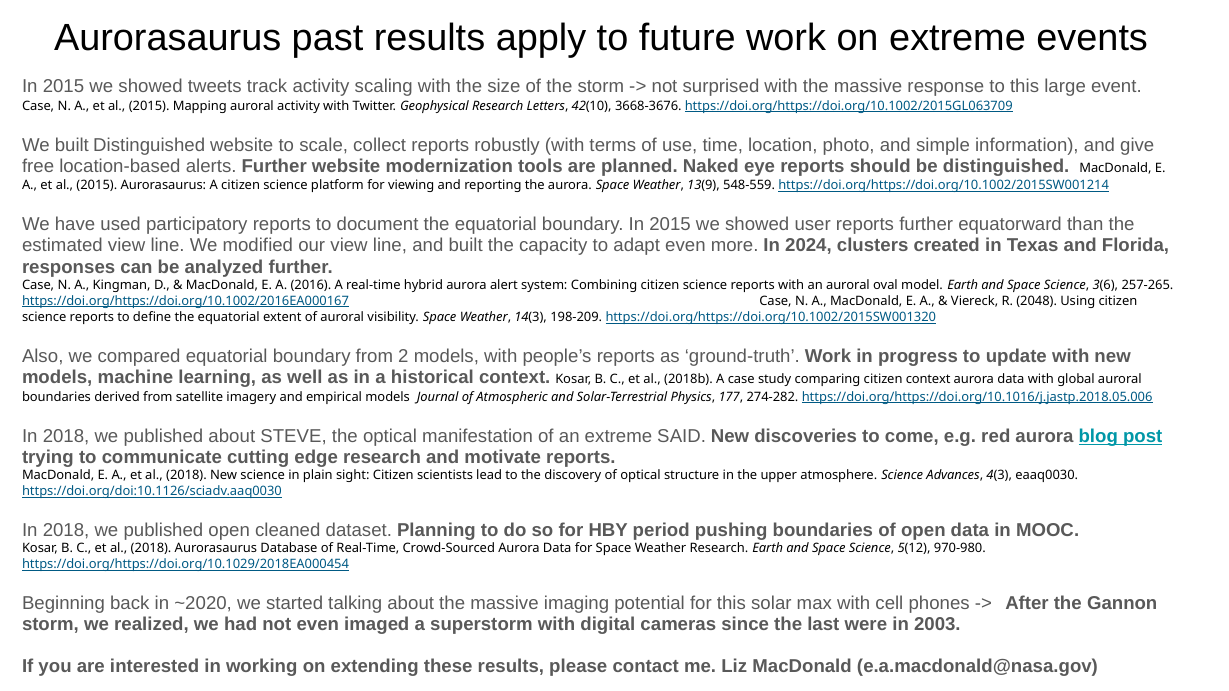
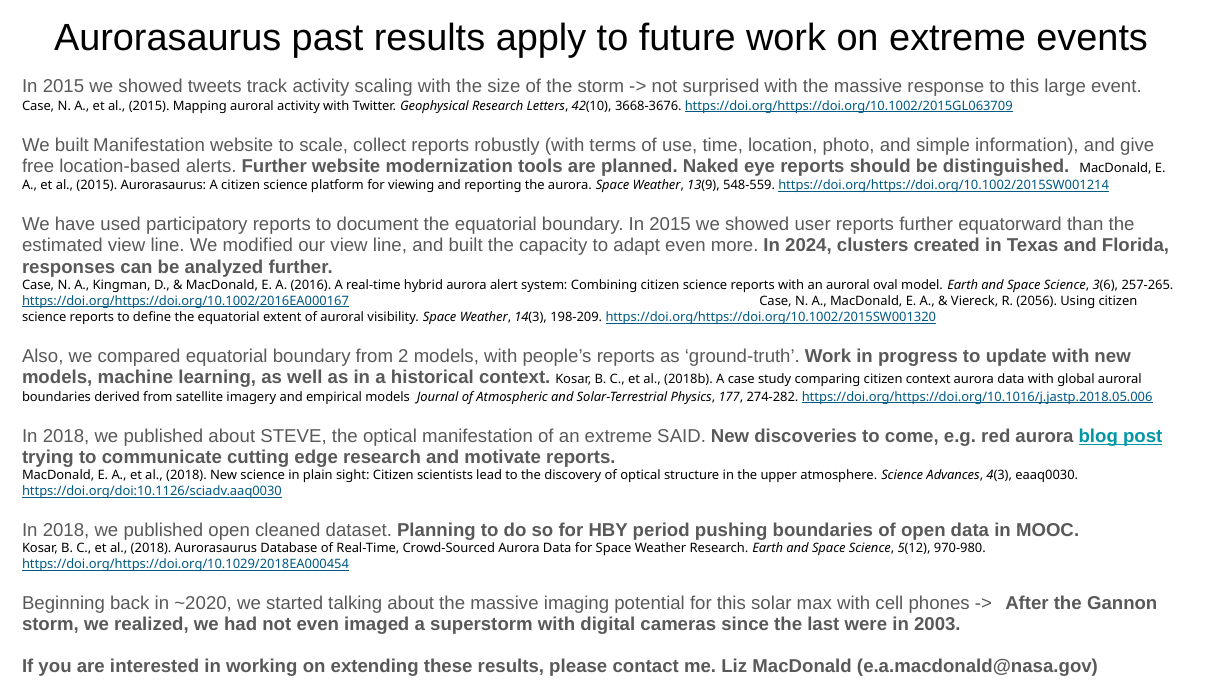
built Distinguished: Distinguished -> Manifestation
2048: 2048 -> 2056
